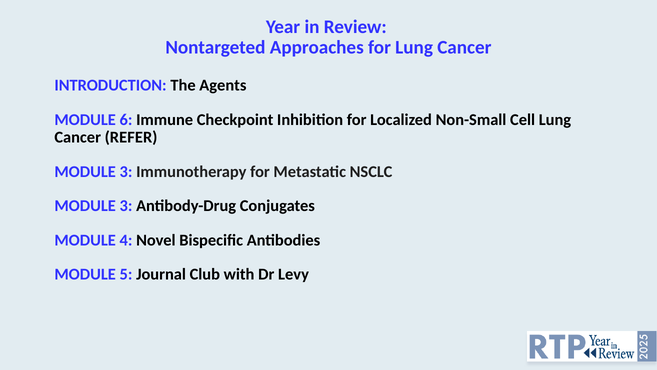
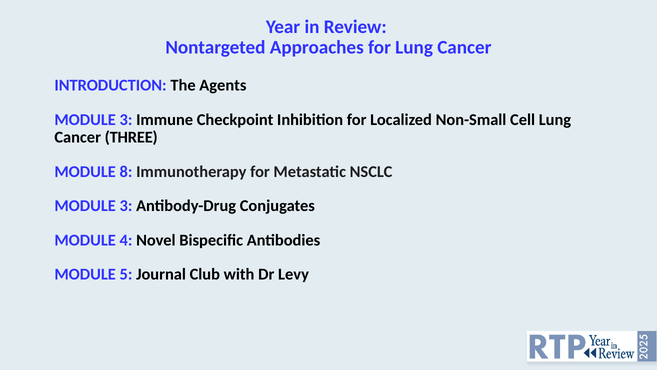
6 at (126, 119): 6 -> 3
REFER: REFER -> THREE
3 at (126, 171): 3 -> 8
